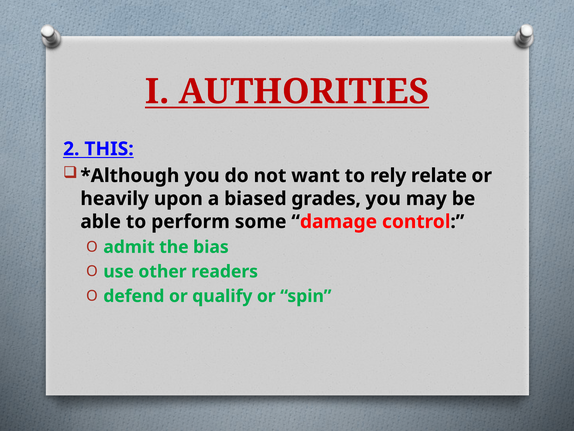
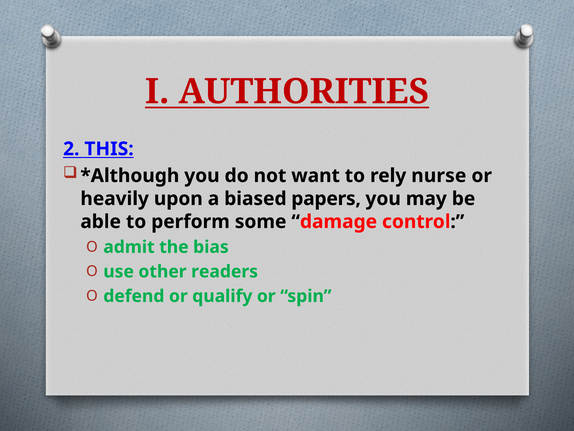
relate: relate -> nurse
grades: grades -> papers
